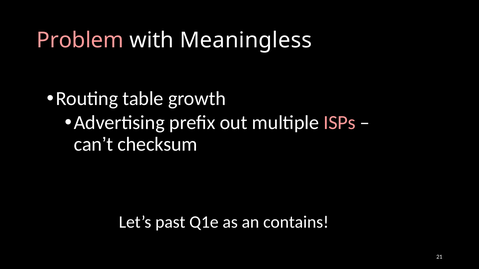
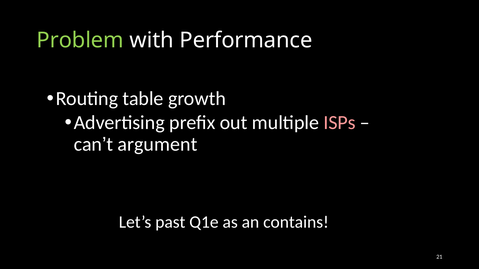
Problem colour: pink -> light green
Meaningless: Meaningless -> Performance
checksum: checksum -> argument
